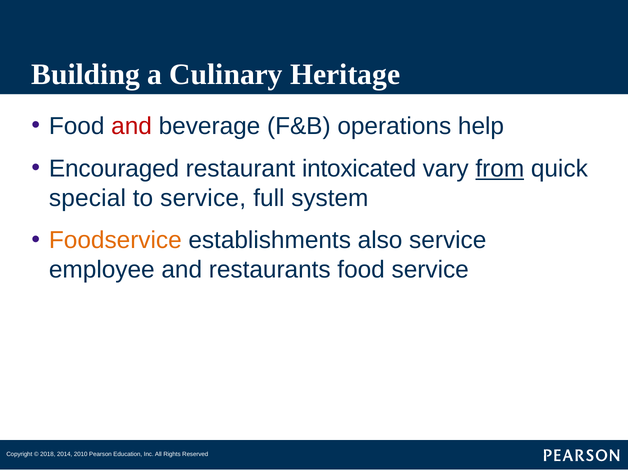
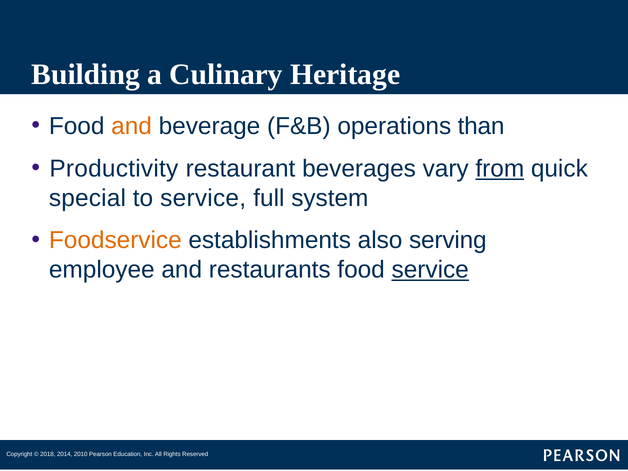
and at (132, 126) colour: red -> orange
help: help -> than
Encouraged: Encouraged -> Productivity
intoxicated: intoxicated -> beverages
also service: service -> serving
service at (430, 270) underline: none -> present
